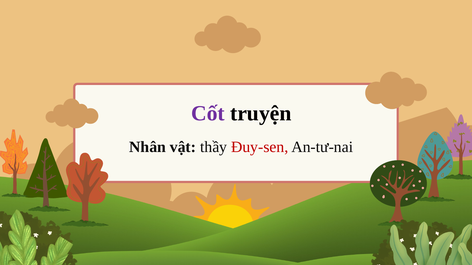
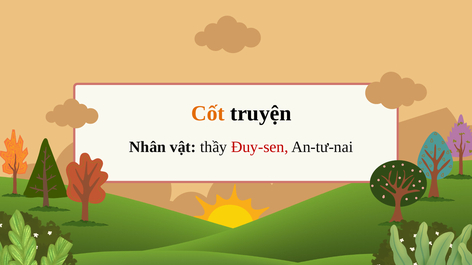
Cốt colour: purple -> orange
